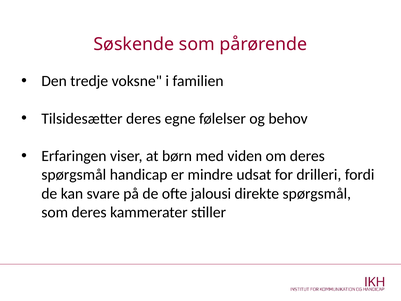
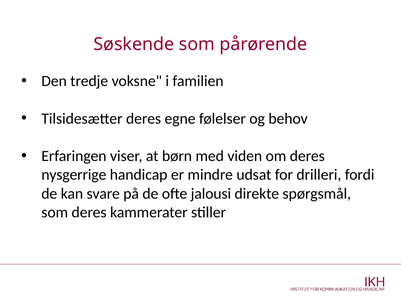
spørgsmål at (74, 175): spørgsmål -> nysgerrige
